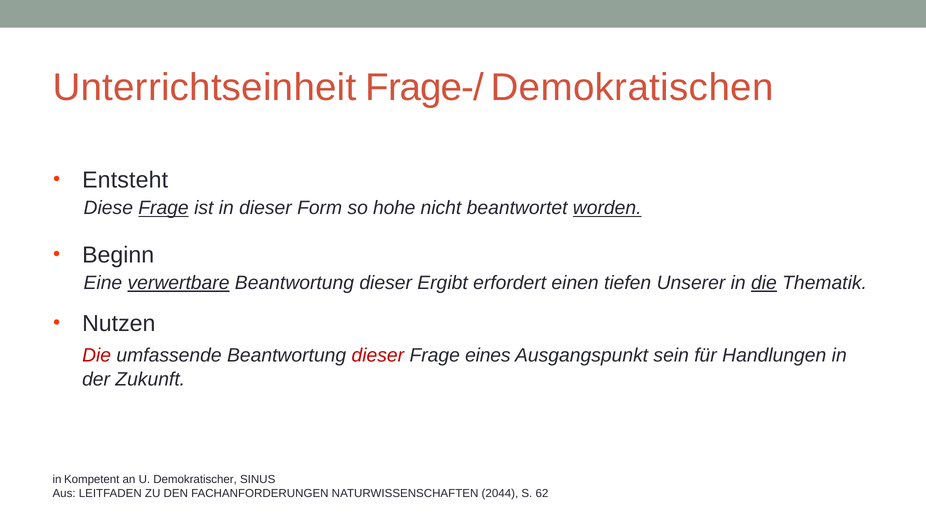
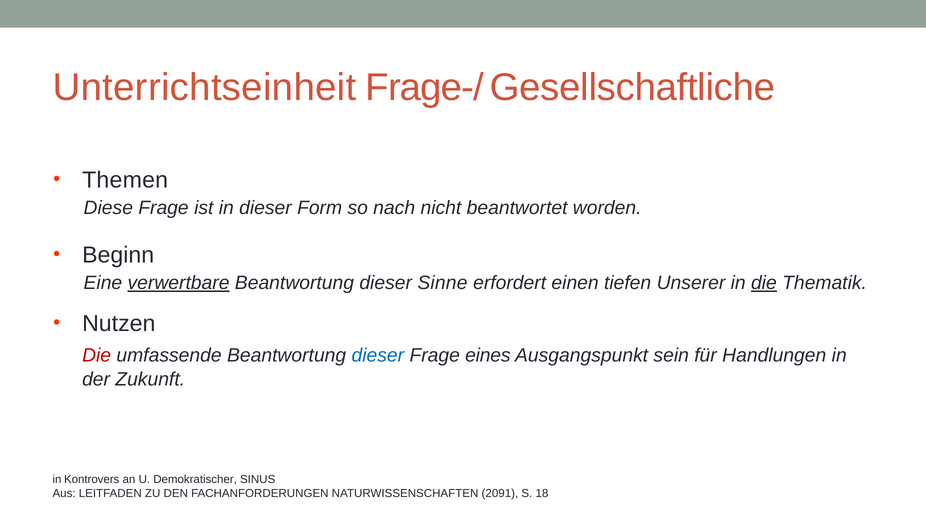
Demokratischen: Demokratischen -> Gesellschaftliche
Entsteht: Entsteht -> Themen
Frage at (164, 208) underline: present -> none
hohe: hohe -> nach
worden underline: present -> none
Ergibt: Ergibt -> Sinne
dieser at (378, 355) colour: red -> blue
Kompetent: Kompetent -> Kontrovers
2044: 2044 -> 2091
62: 62 -> 18
